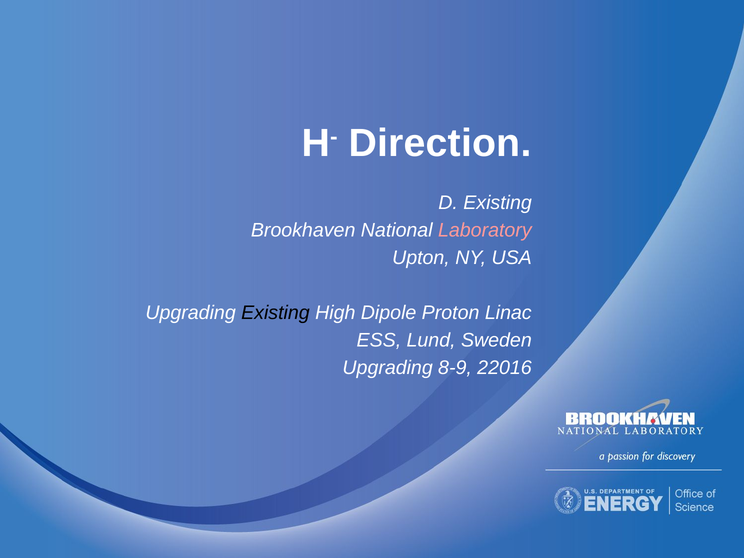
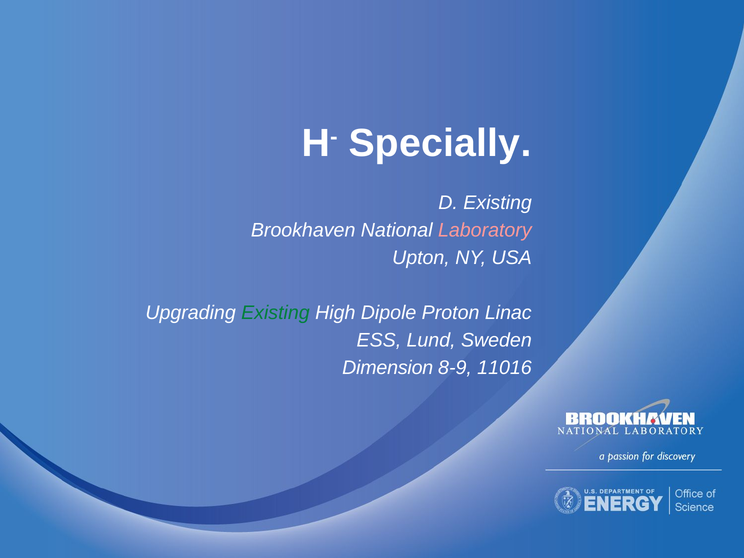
Direction: Direction -> Specially
Existing at (275, 313) colour: black -> green
Upgrading at (388, 368): Upgrading -> Dimension
22016: 22016 -> 11016
